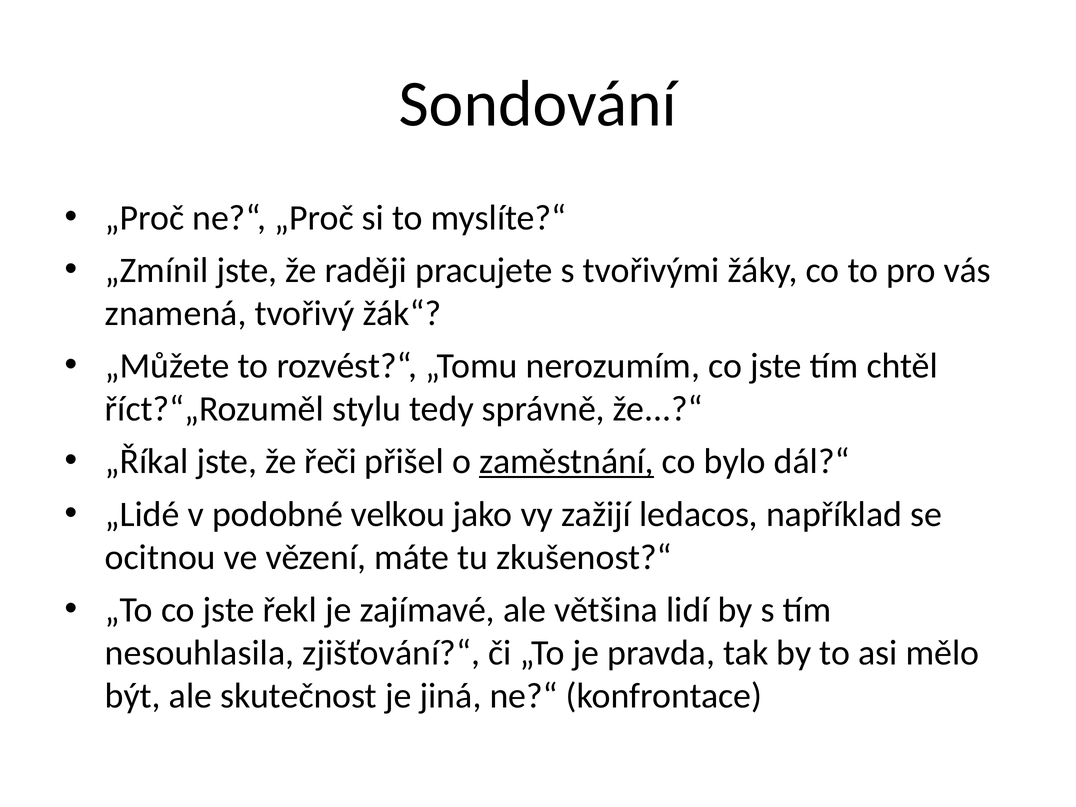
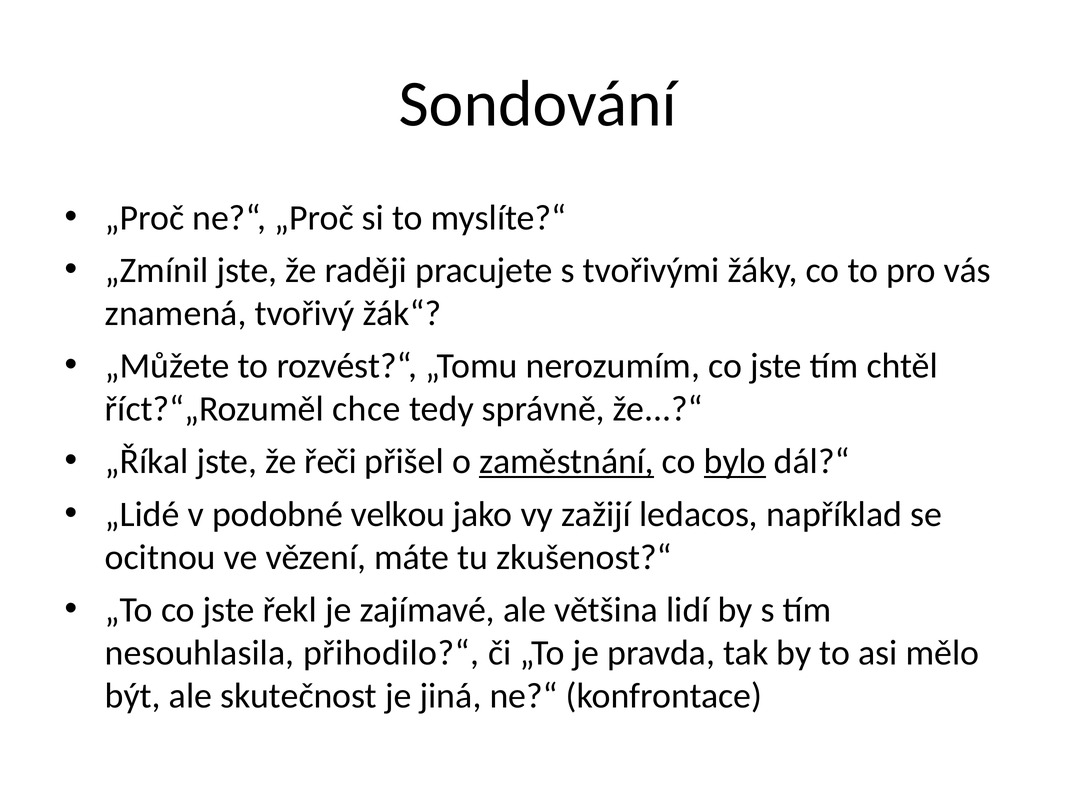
stylu: stylu -> chce
bylo underline: none -> present
zjišťování?“: zjišťování?“ -> přihodilo?“
